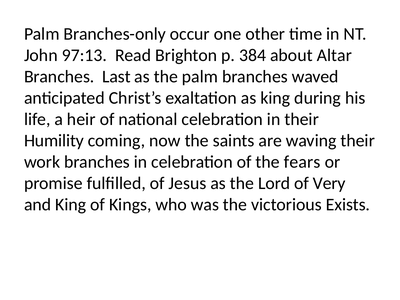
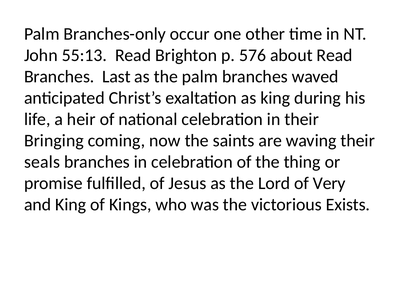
97:13: 97:13 -> 55:13
384: 384 -> 576
about Altar: Altar -> Read
Humility: Humility -> Bringing
work: work -> seals
fears: fears -> thing
